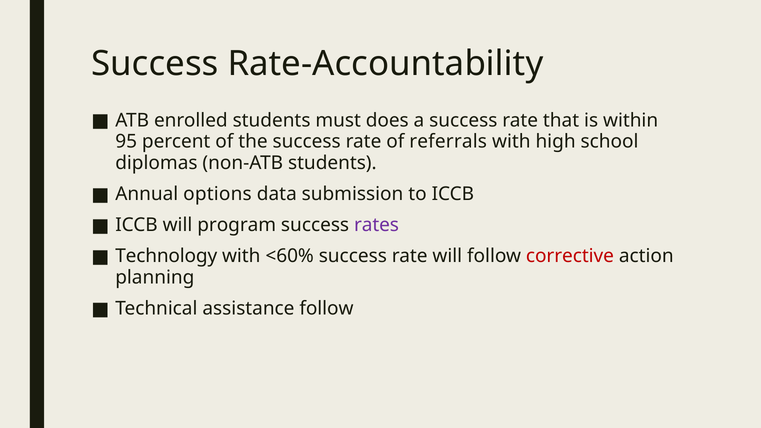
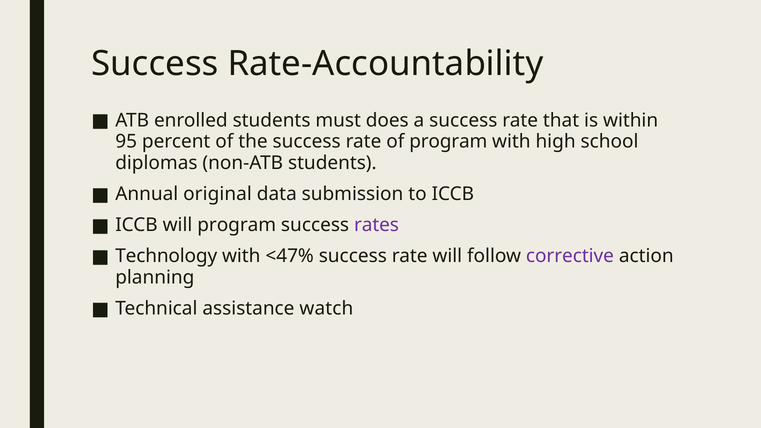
of referrals: referrals -> program
options: options -> original
<60%: <60% -> <47%
corrective colour: red -> purple
assistance follow: follow -> watch
